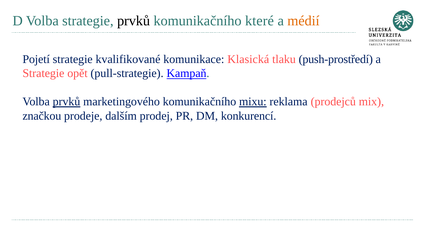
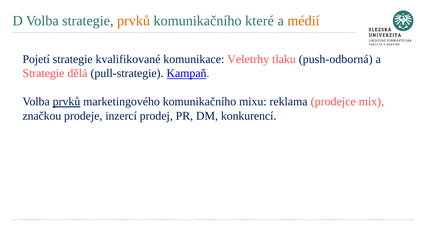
prvků at (134, 21) colour: black -> orange
Klasická: Klasická -> Veletrhy
push-prostředí: push-prostředí -> push-odborná
opět: opět -> dělá
mixu underline: present -> none
prodejců: prodejců -> prodejce
dalším: dalším -> inzercí
